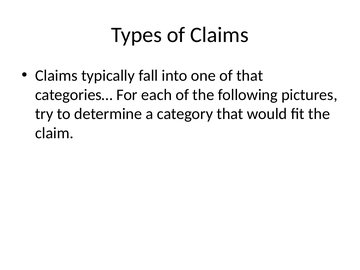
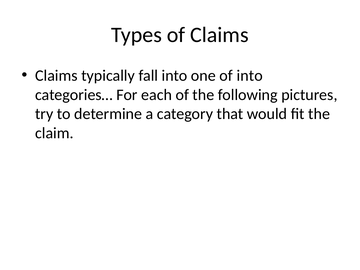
of that: that -> into
